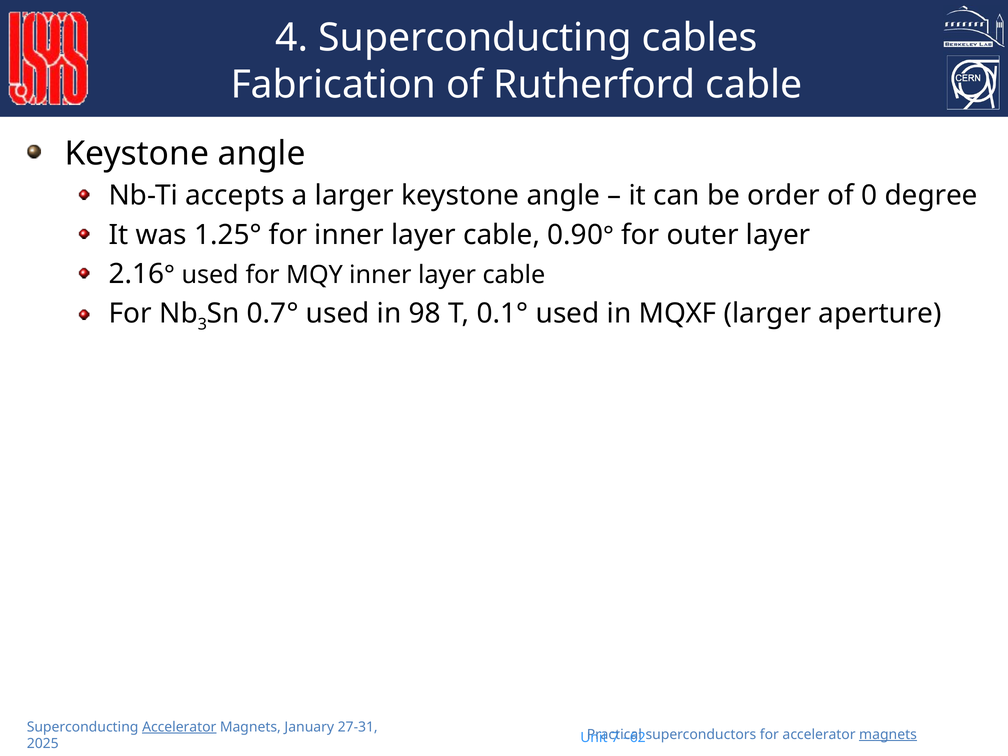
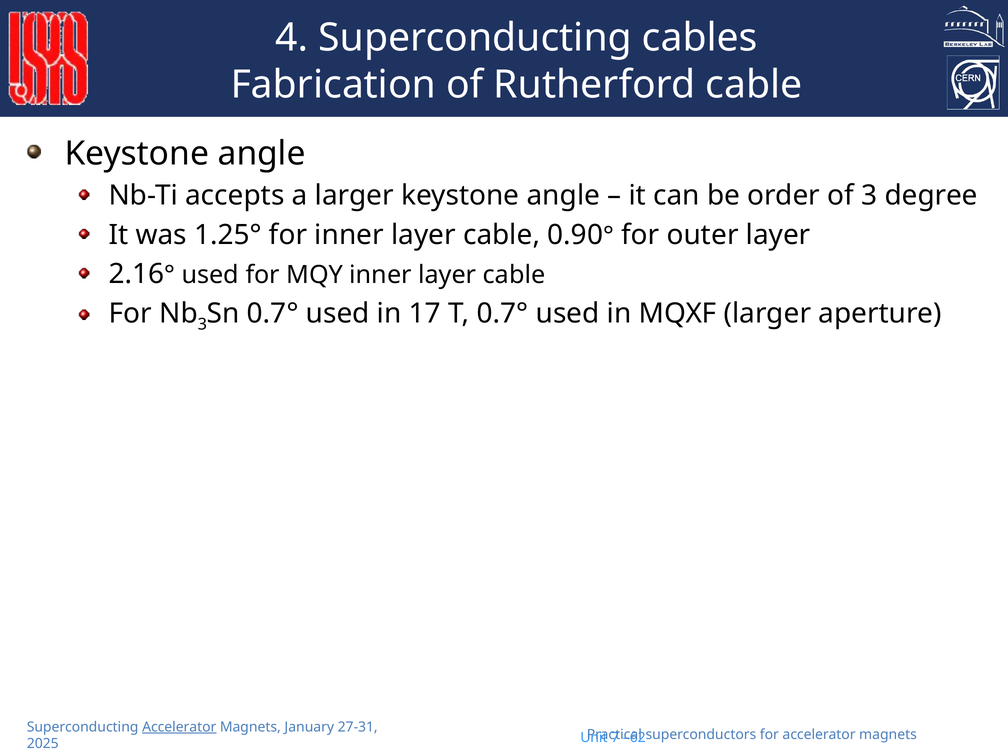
of 0: 0 -> 3
98: 98 -> 17
T 0.1°: 0.1° -> 0.7°
magnets at (888, 734) underline: present -> none
